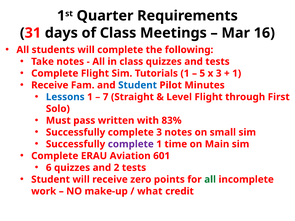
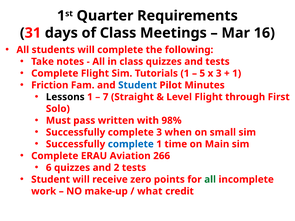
Receive at (50, 85): Receive -> Friction
Lessons colour: blue -> black
83%: 83% -> 98%
3 notes: notes -> when
complete at (131, 144) colour: purple -> blue
601: 601 -> 266
